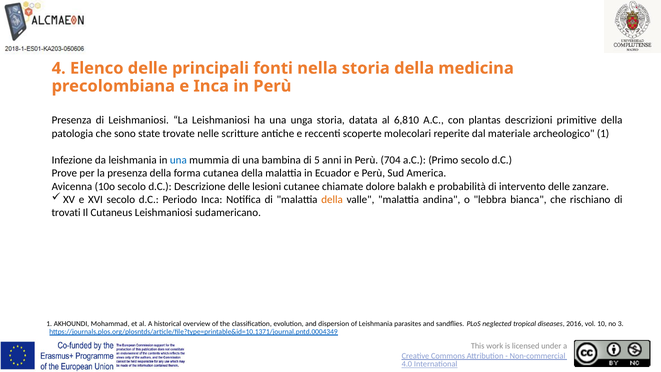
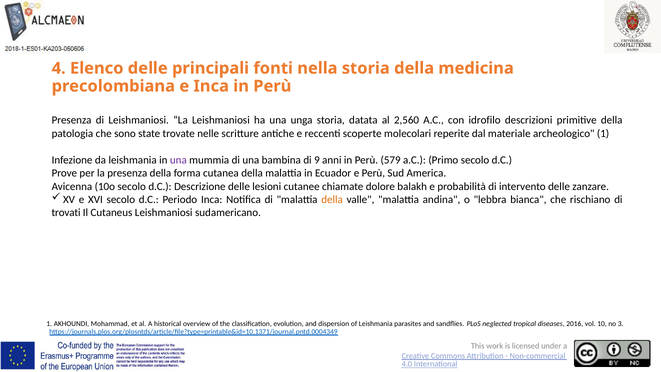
6,810: 6,810 -> 2,560
plantas: plantas -> idrofilo
una at (178, 160) colour: blue -> purple
5: 5 -> 9
704: 704 -> 579
